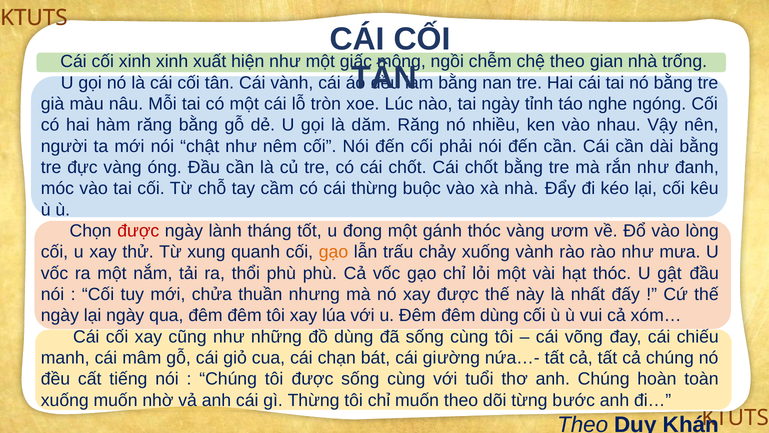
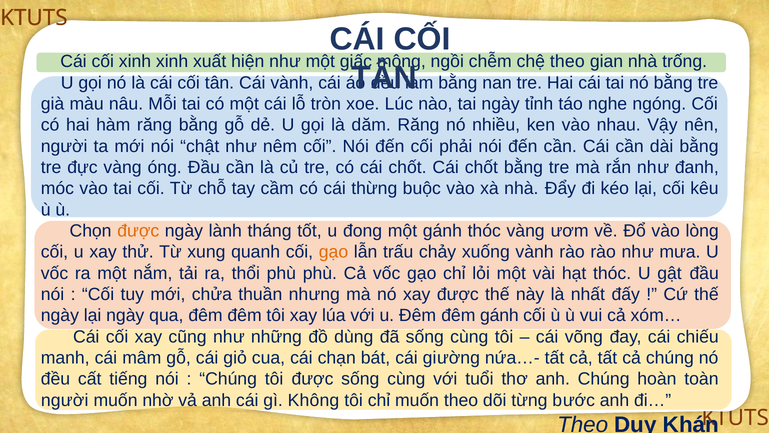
được at (138, 231) colour: red -> orange
đêm dùng: dùng -> gánh
xuống at (65, 400): xuống -> người
gì Thừng: Thừng -> Không
